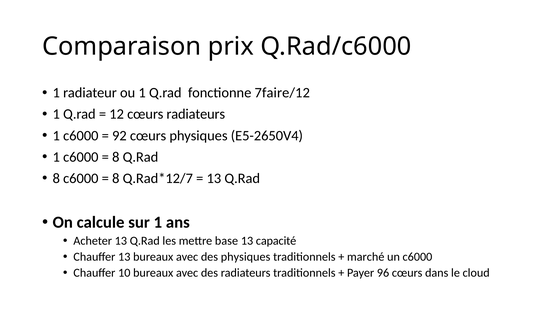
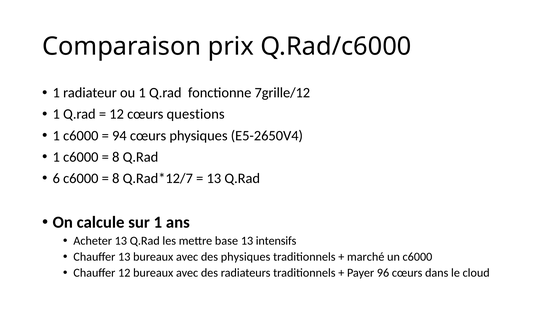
7faire/12: 7faire/12 -> 7grille/12
cœurs radiateurs: radiateurs -> questions
92: 92 -> 94
8 at (56, 178): 8 -> 6
capacité: capacité -> intensifs
Chauffer 10: 10 -> 12
